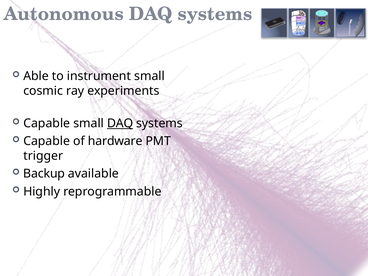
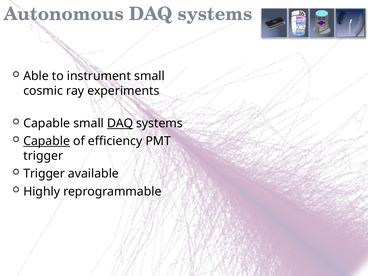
Capable at (47, 141) underline: none -> present
hardware: hardware -> efficiency
Backup at (44, 174): Backup -> Trigger
